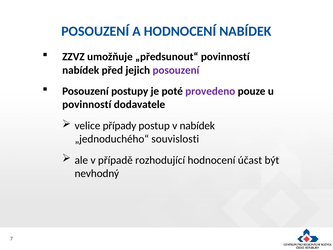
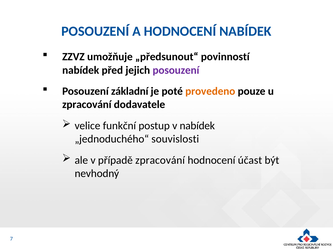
postupy: postupy -> základní
provedeno colour: purple -> orange
povinností at (87, 104): povinností -> zpracování
případy: případy -> funkční
případě rozhodující: rozhodující -> zpracování
